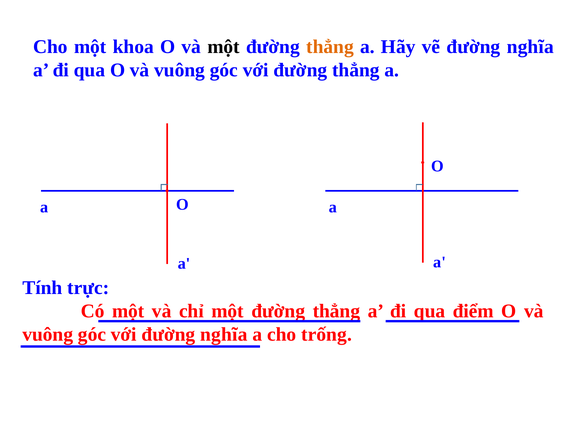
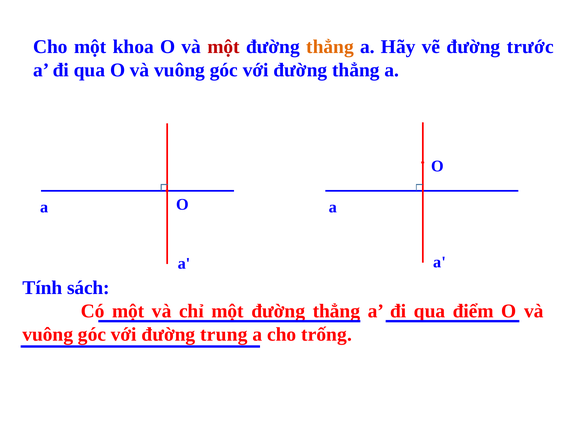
một at (224, 47) colour: black -> red
vẽ đường nghĩa: nghĩa -> trước
trực: trực -> sách
với đường nghĩa: nghĩa -> trung
